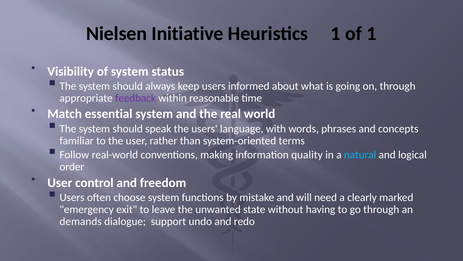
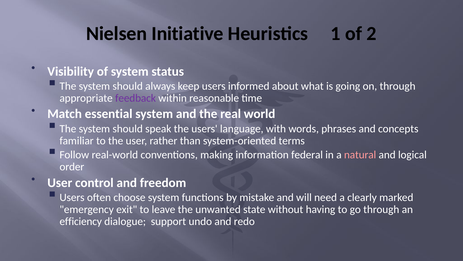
of 1: 1 -> 2
quality: quality -> federal
natural colour: light blue -> pink
demands: demands -> efficiency
